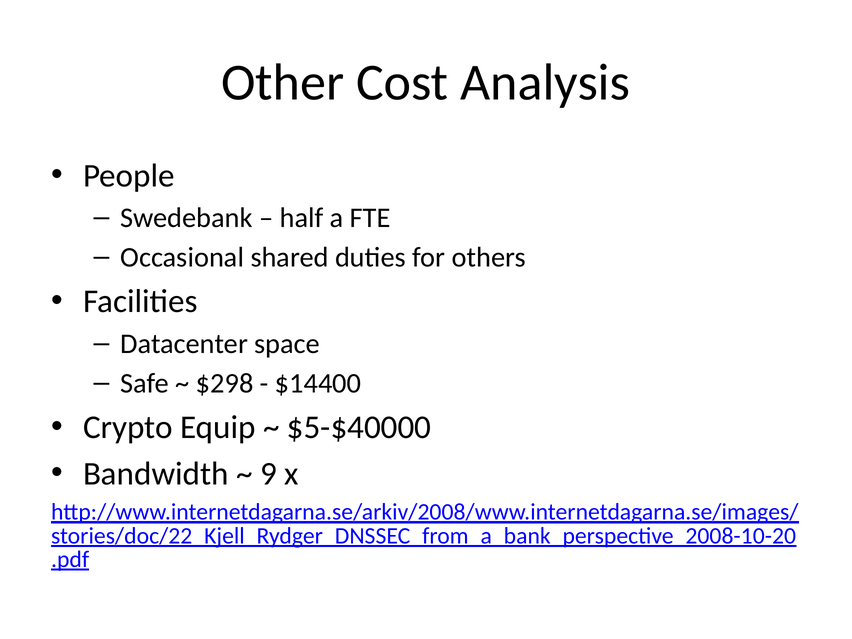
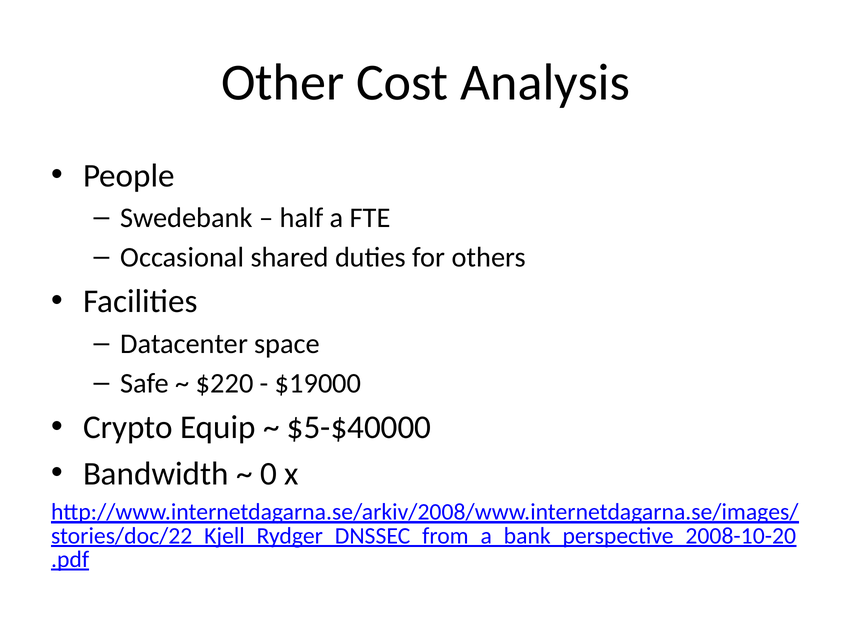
$298: $298 -> $220
$14400: $14400 -> $19000
9: 9 -> 0
